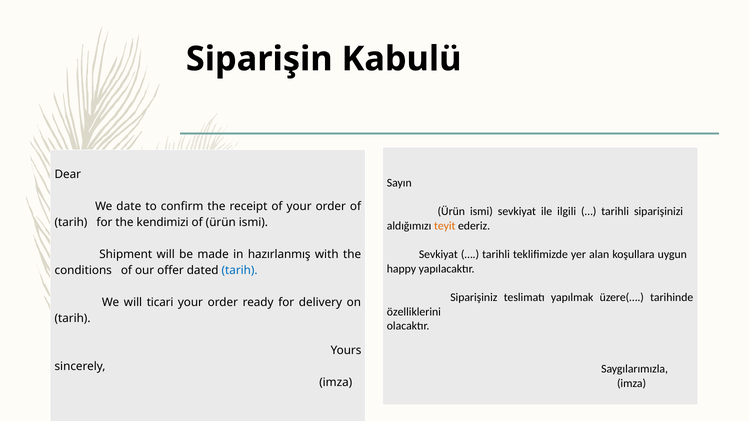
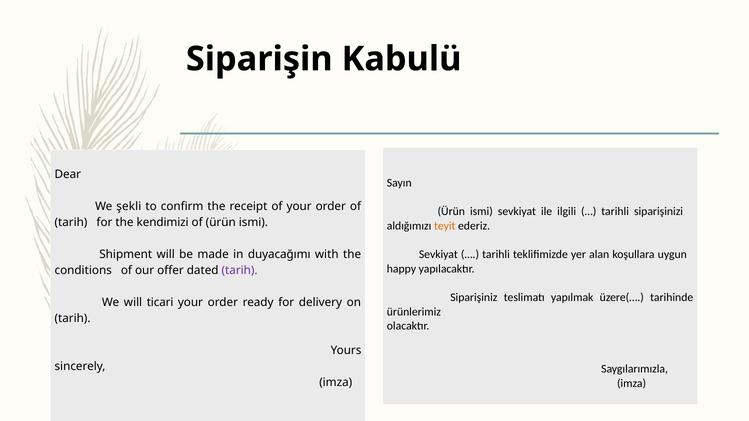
date: date -> şekli
hazırlanmış: hazırlanmış -> duyacağımı
tarih at (240, 271) colour: blue -> purple
özelliklerini: özelliklerini -> ürünlerimiz
